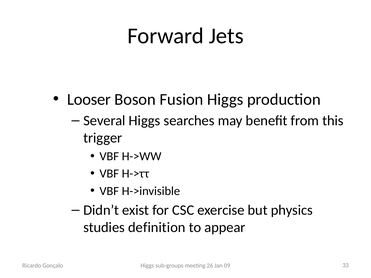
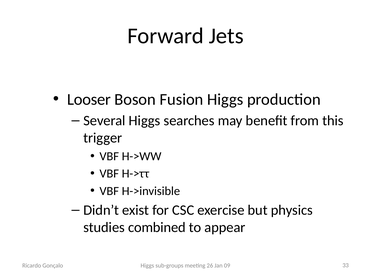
definition: definition -> combined
